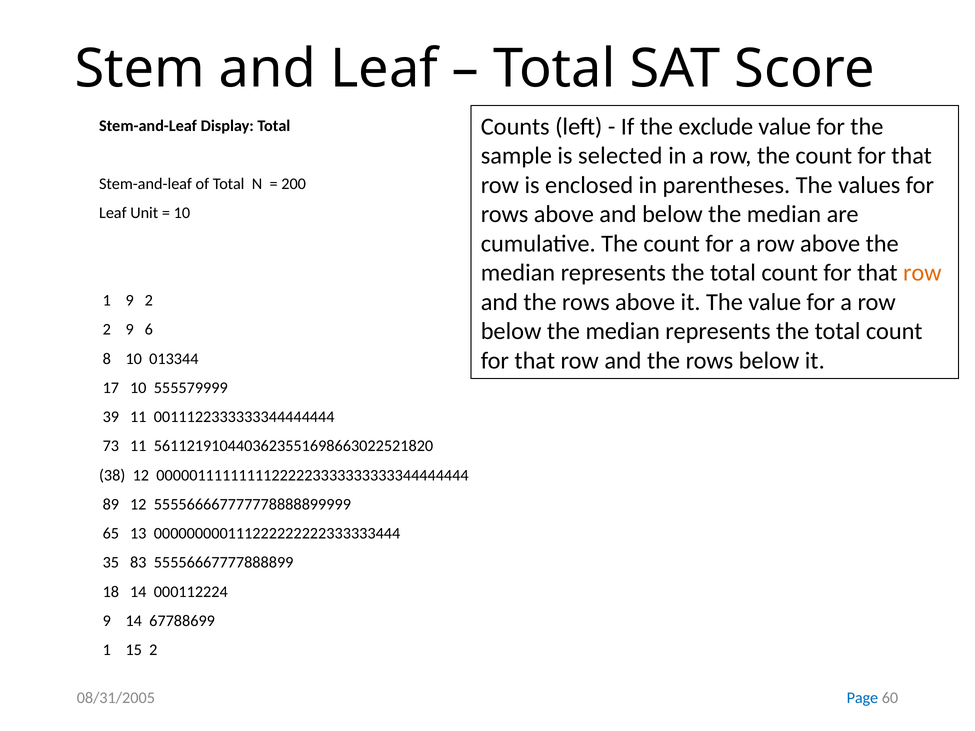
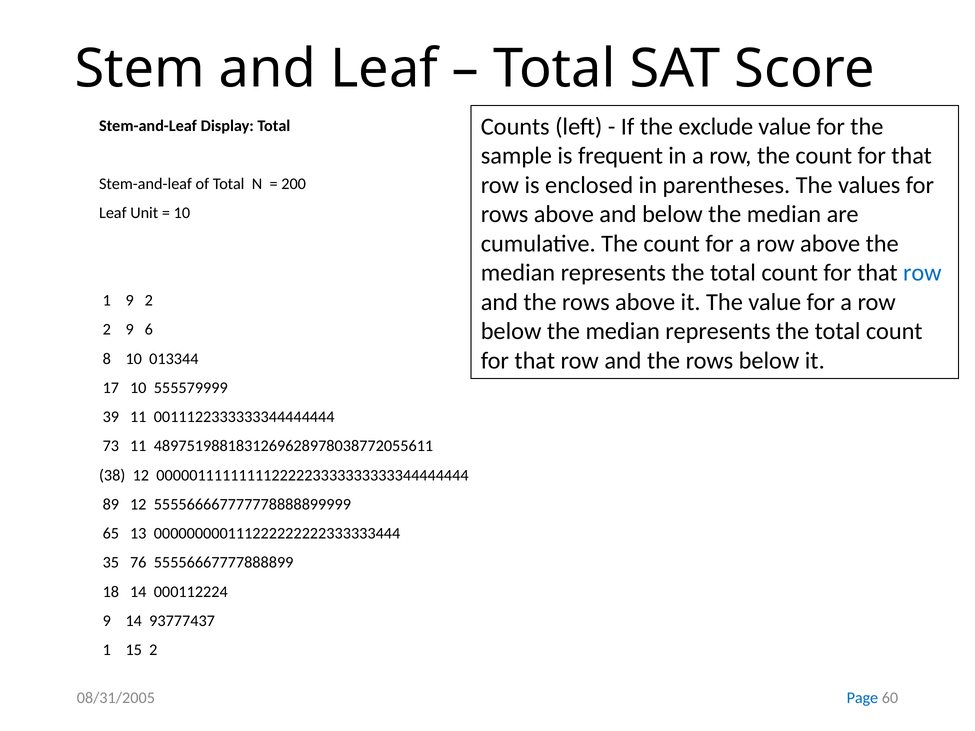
selected: selected -> frequent
row at (922, 273) colour: orange -> blue
5611219104403623551698663022521820: 5611219104403623551698663022521820 -> 4897519881831269628978038772055611
83: 83 -> 76
67788699: 67788699 -> 93777437
